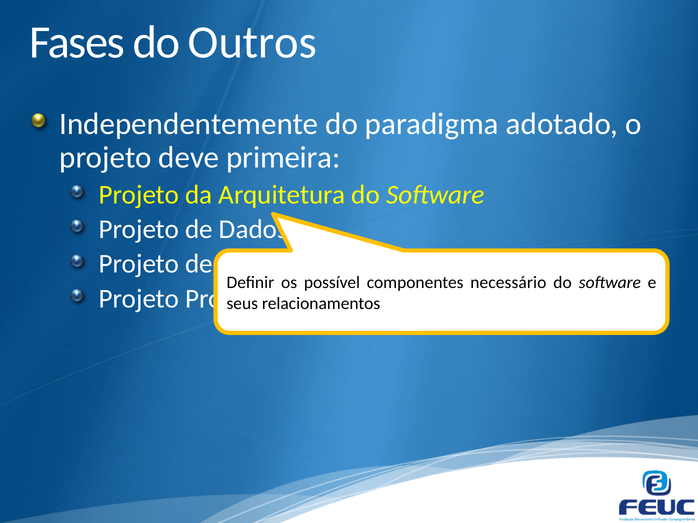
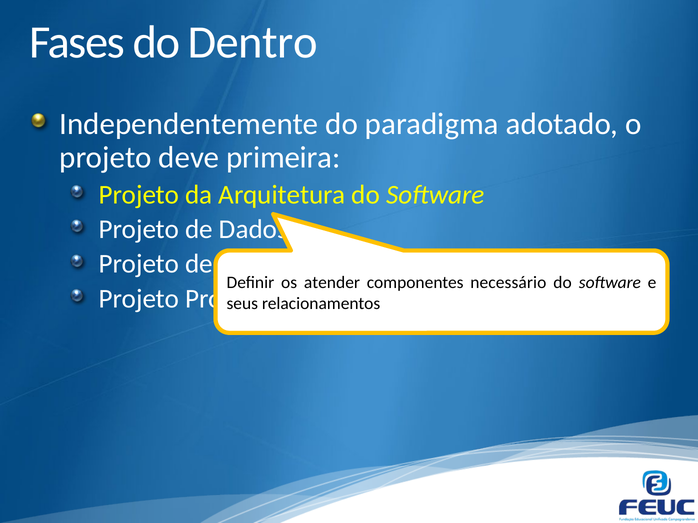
Outros: Outros -> Dentro
possível: possível -> atender
